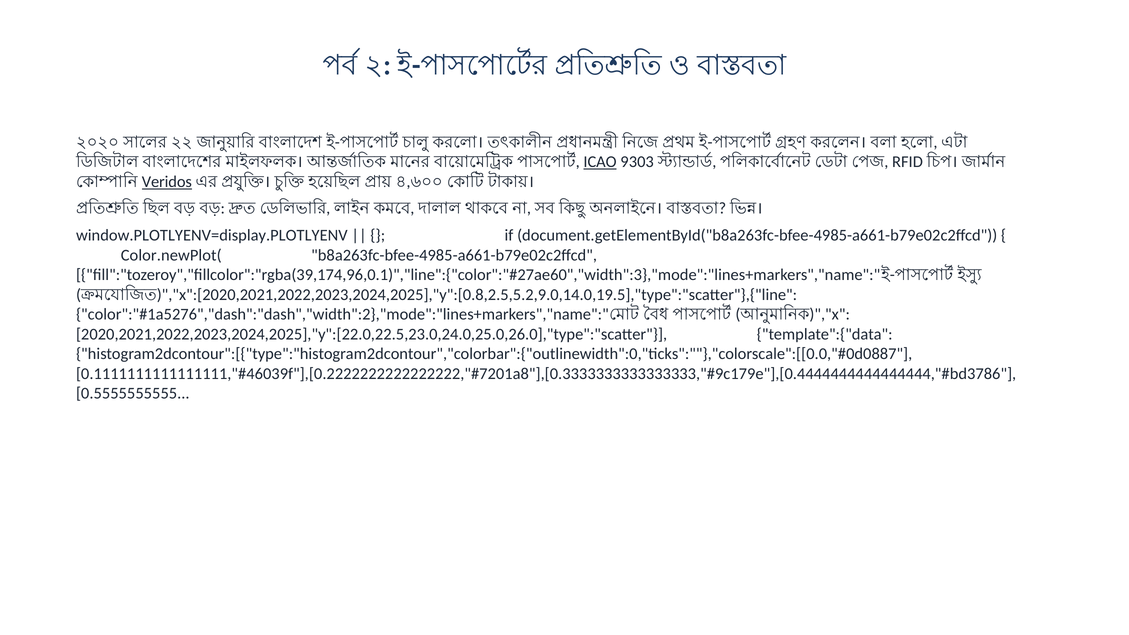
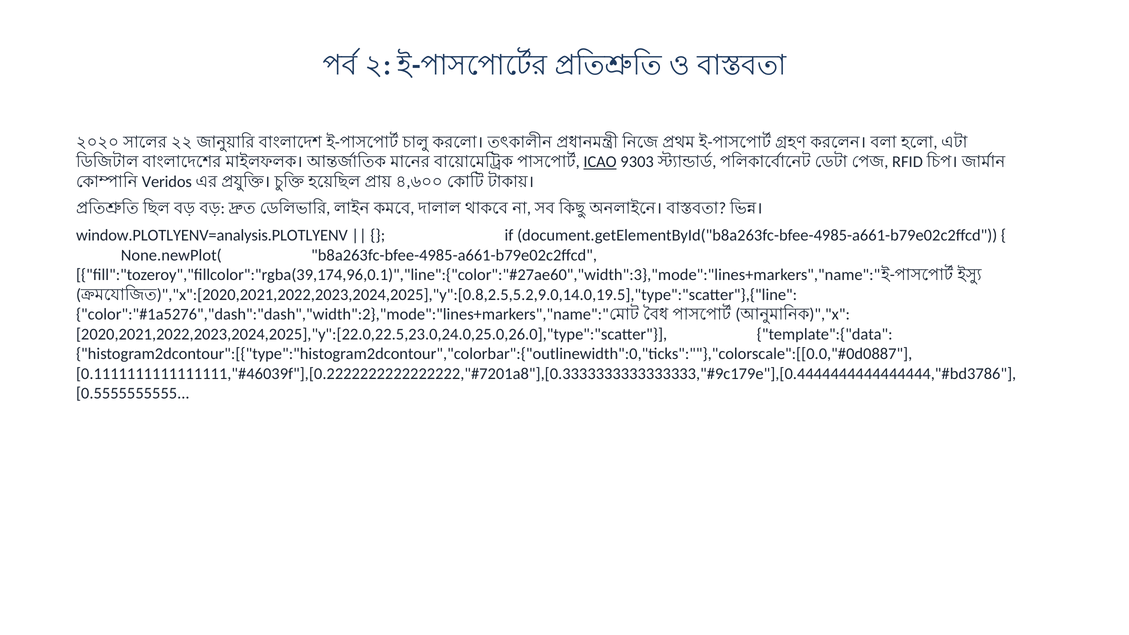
Veridos underline: present -> none
window.PLOTLYENV=display.PLOTLYENV: window.PLOTLYENV=display.PLOTLYENV -> window.PLOTLYENV=analysis.PLOTLYENV
Color.newPlot(: Color.newPlot( -> None.newPlot(
